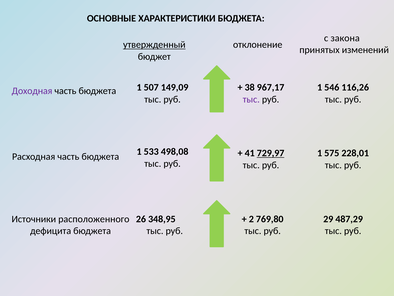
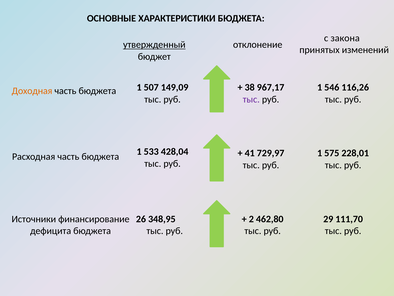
Доходная colour: purple -> orange
498,08: 498,08 -> 428,04
729,97 underline: present -> none
расположенного: расположенного -> финансирование
769,80: 769,80 -> 462,80
487,29: 487,29 -> 111,70
